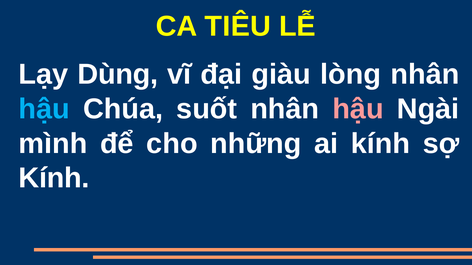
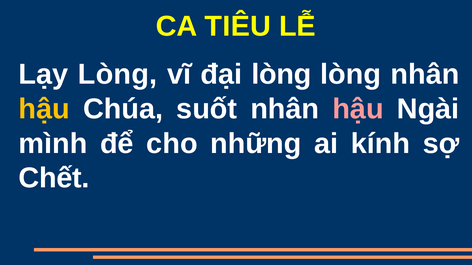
Lạy Dùng: Dùng -> Lòng
đại giàu: giàu -> lòng
hậu at (44, 109) colour: light blue -> yellow
Kính at (54, 178): Kính -> Chết
